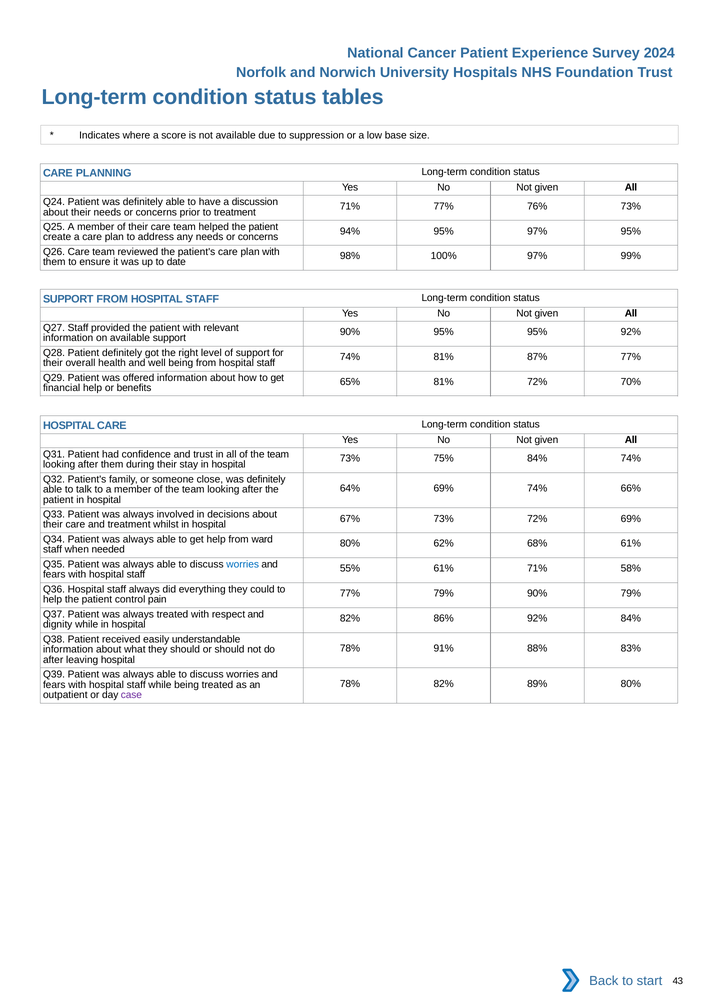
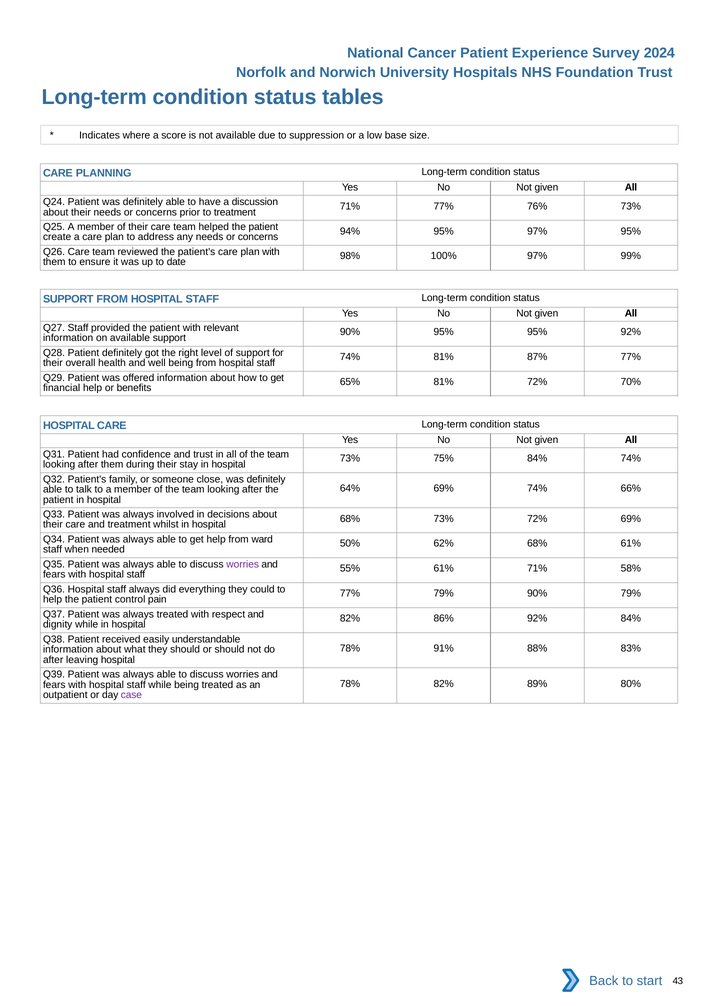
67% at (350, 519): 67% -> 68%
80% at (350, 544): 80% -> 50%
worries at (243, 564) colour: blue -> purple
